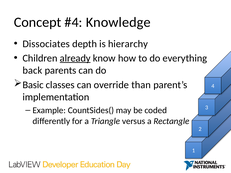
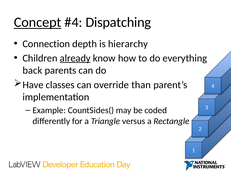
Concept underline: none -> present
Knowledge: Knowledge -> Dispatching
Dissociates: Dissociates -> Connection
Basic: Basic -> Have
